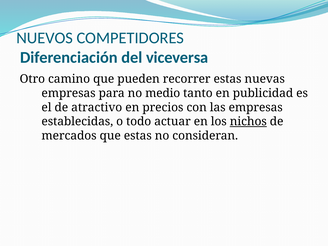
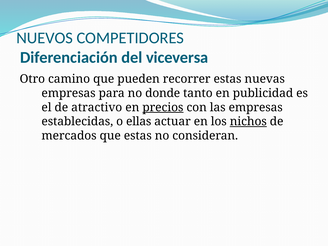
medio: medio -> donde
precios underline: none -> present
todo: todo -> ellas
